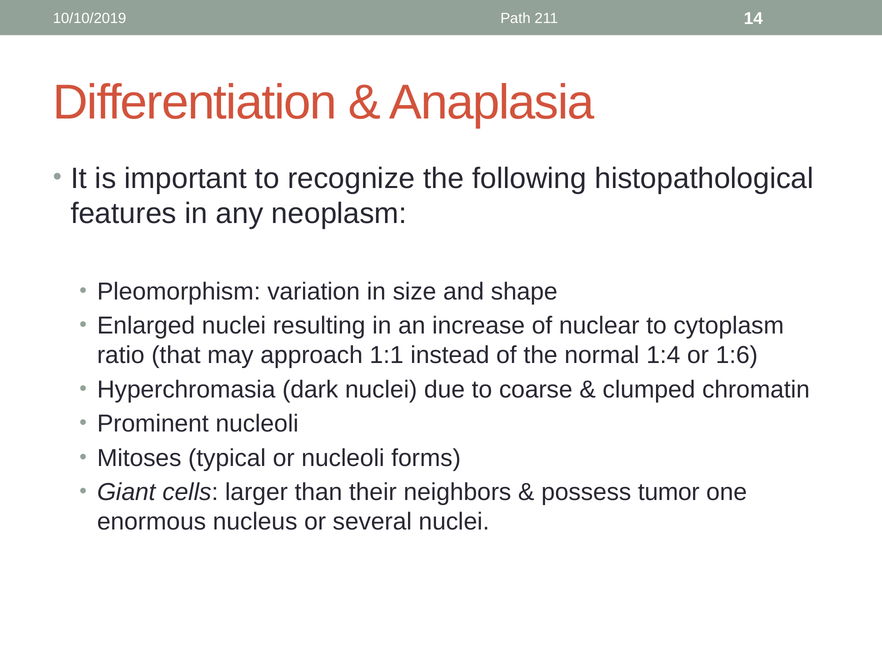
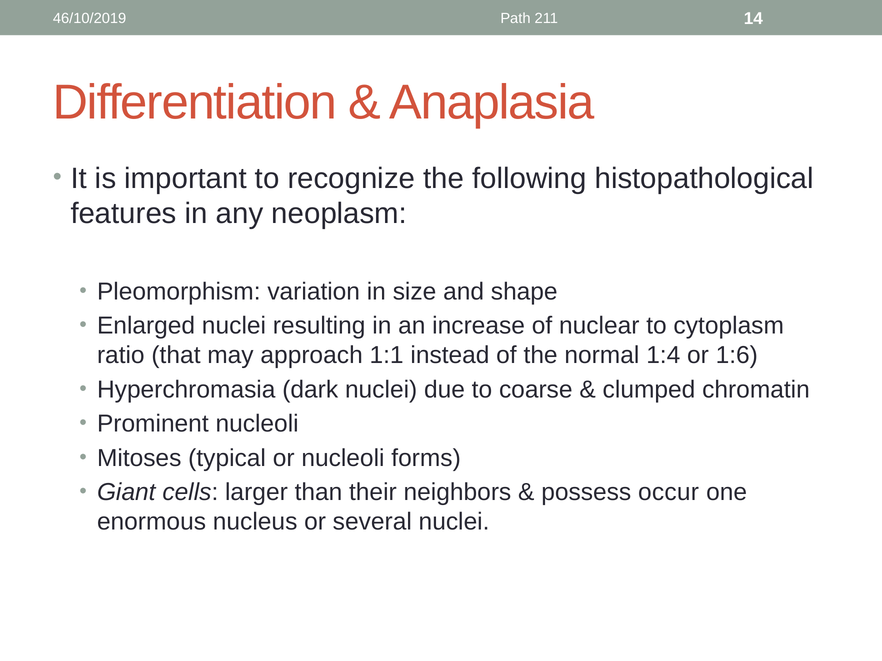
10/10/2019: 10/10/2019 -> 46/10/2019
tumor: tumor -> occur
